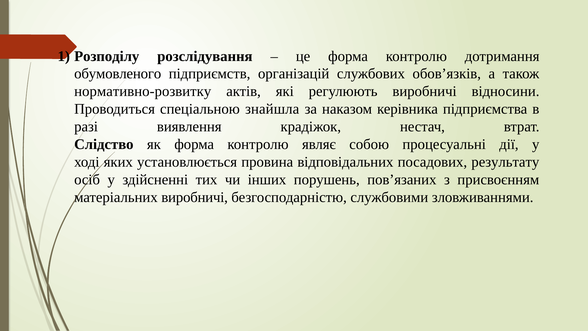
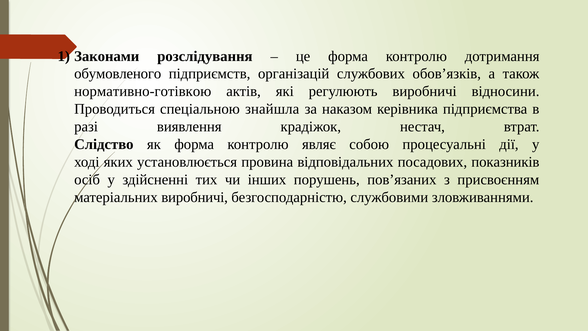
Розподілу: Розподілу -> Законами
нормативно-розвитку: нормативно-розвитку -> нормативно-готівкою
результату: результату -> показників
